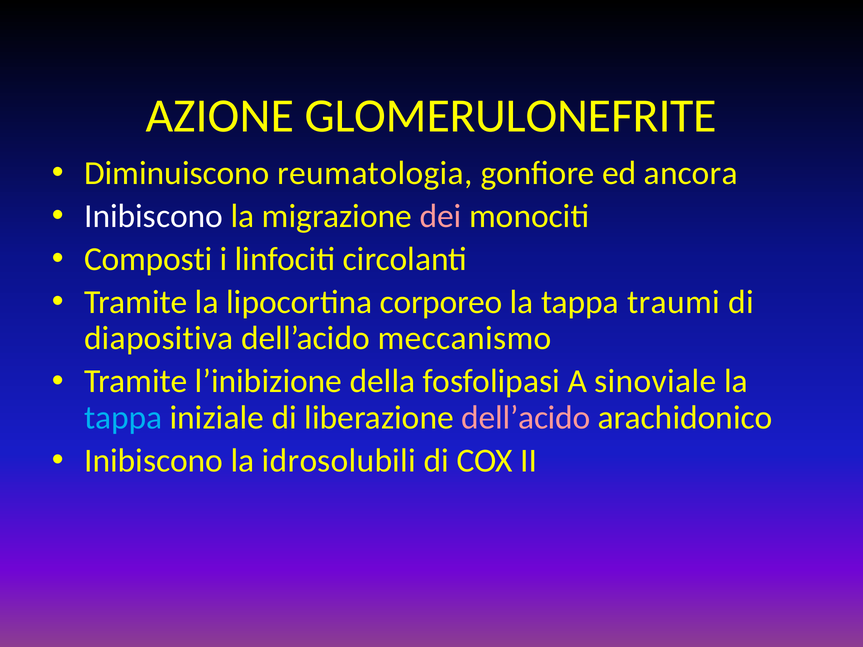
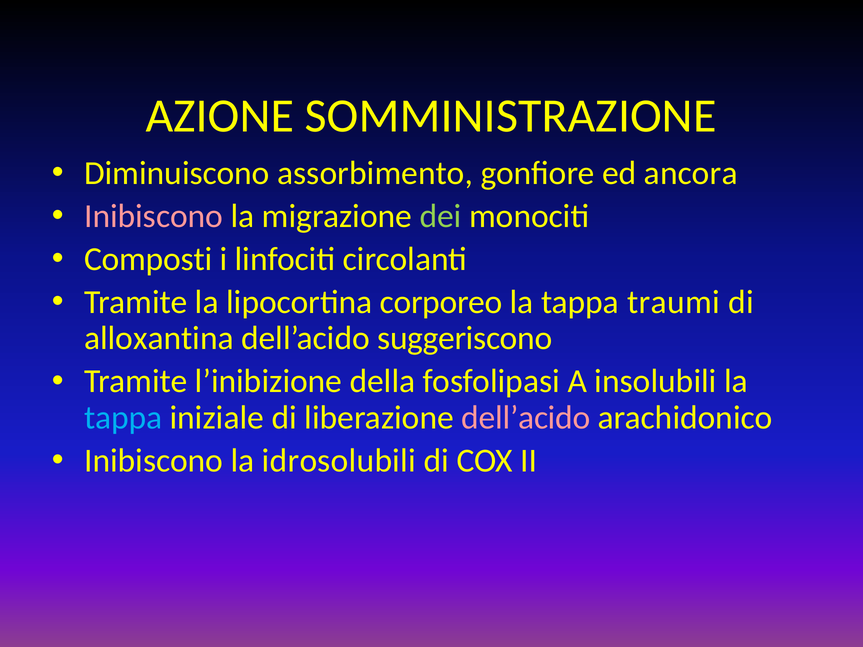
GLOMERULONEFRITE: GLOMERULONEFRITE -> SOMMINISTRAZIONE
reumatologia: reumatologia -> assorbimento
Inibiscono at (154, 216) colour: white -> pink
dei colour: pink -> light green
diapositiva: diapositiva -> alloxantina
meccanismo: meccanismo -> suggeriscono
sinoviale: sinoviale -> insolubili
